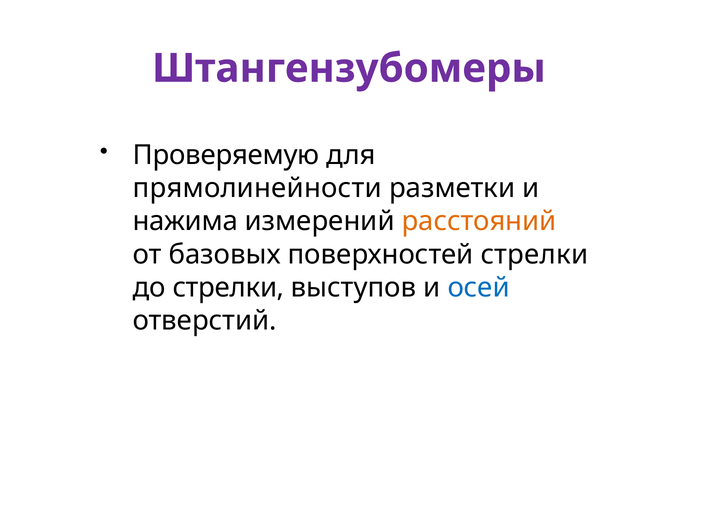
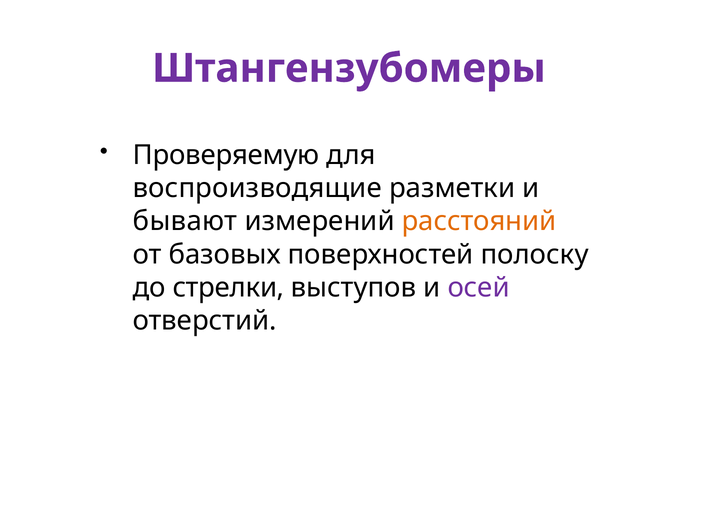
прямолинейности: прямолинейности -> воспроизводящие
нажима: нажима -> бывают
поверхностей стрелки: стрелки -> полоску
осей colour: blue -> purple
